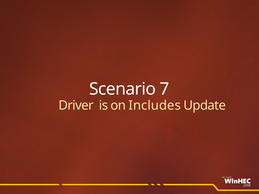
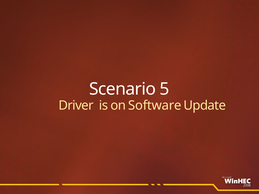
7: 7 -> 5
Includes: Includes -> Software
